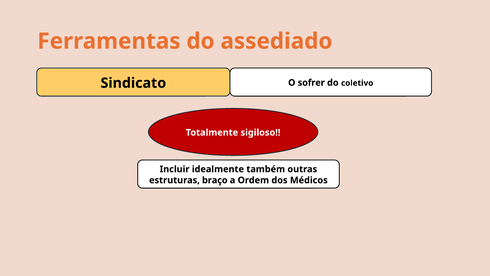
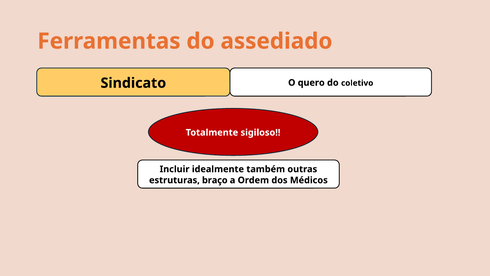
sofrer: sofrer -> quero
